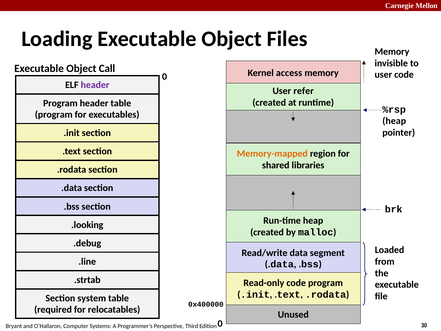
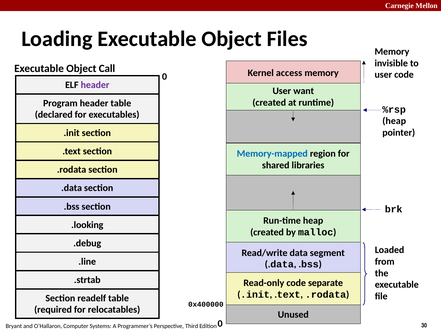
refer: refer -> want
program at (54, 115): program -> declared
Memory-mapped colour: orange -> blue
code program: program -> separate
system: system -> readelf
